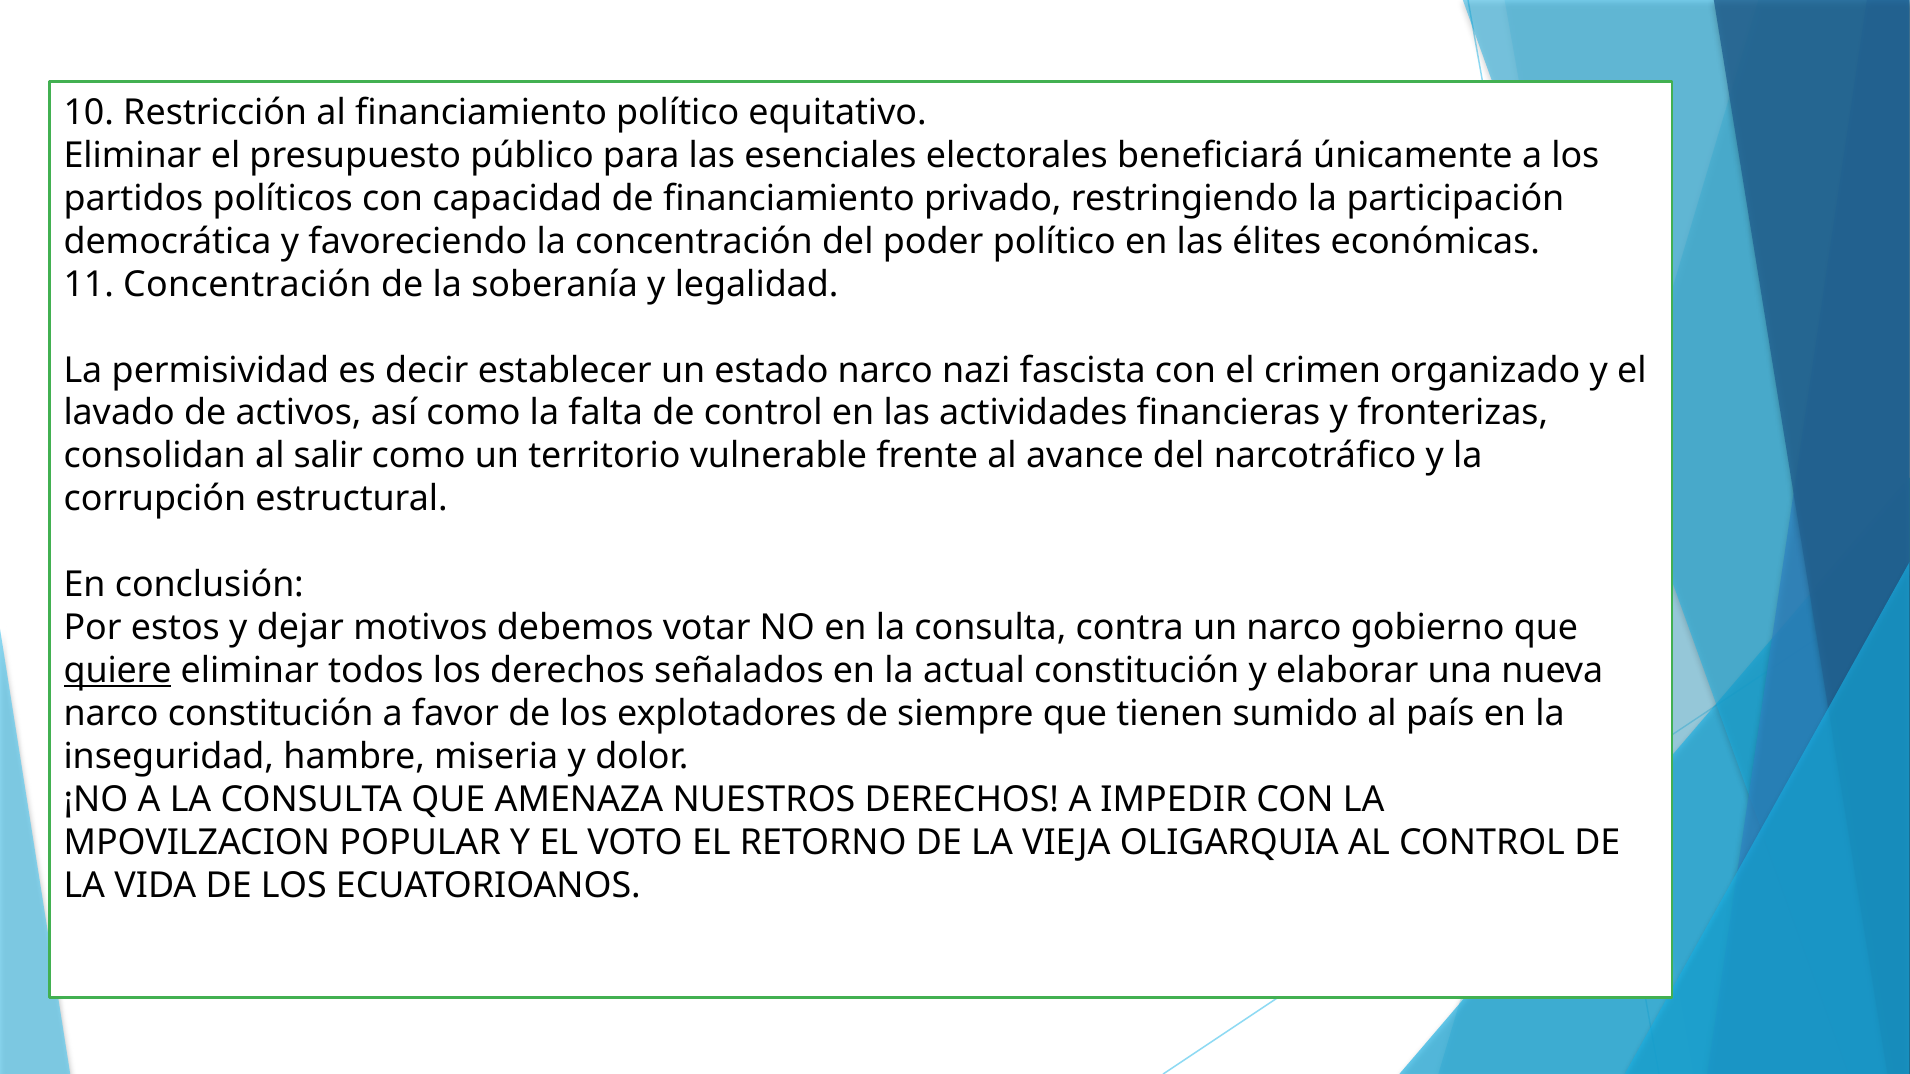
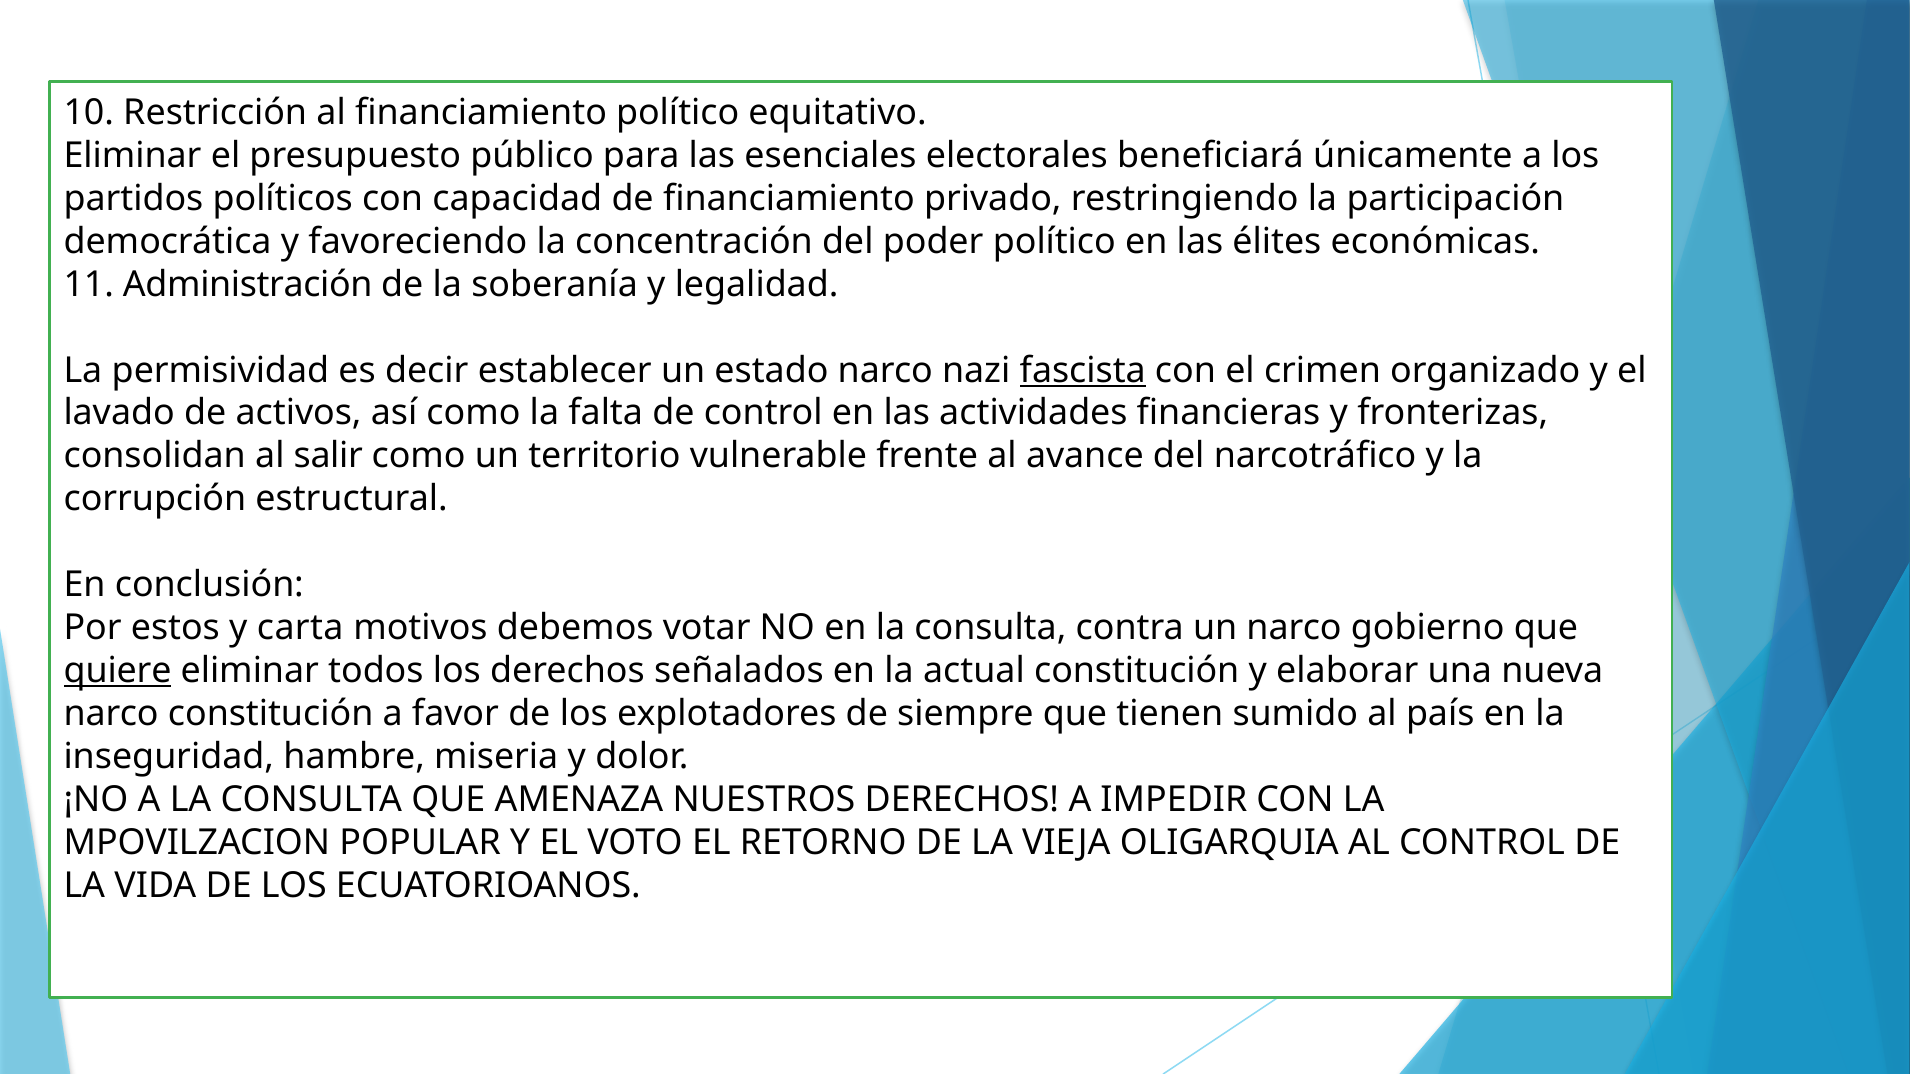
11 Concentración: Concentración -> Administración
fascista underline: none -> present
dejar: dejar -> carta
